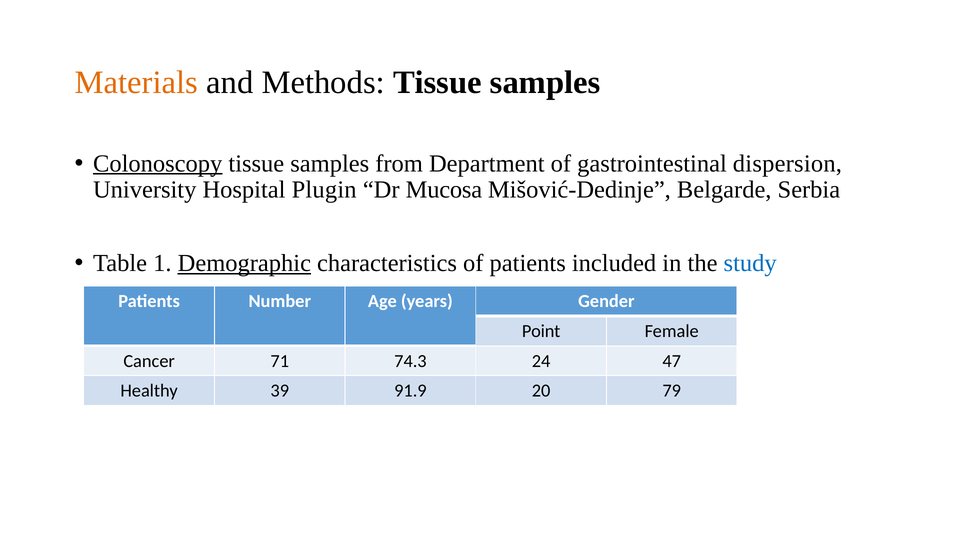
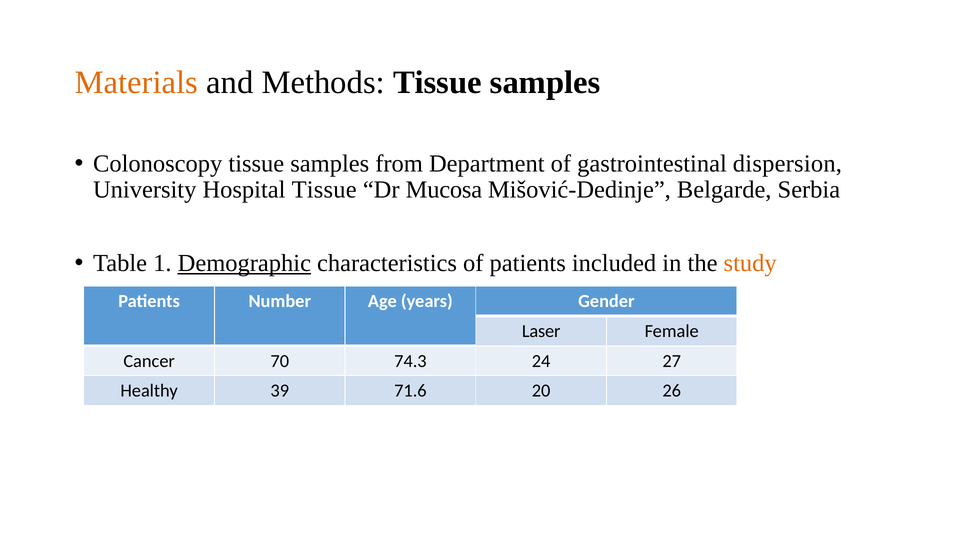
Colonoscopy underline: present -> none
Hospital Plugin: Plugin -> Tissue
study colour: blue -> orange
Point: Point -> Laser
71: 71 -> 70
47: 47 -> 27
91.9: 91.9 -> 71.6
79: 79 -> 26
